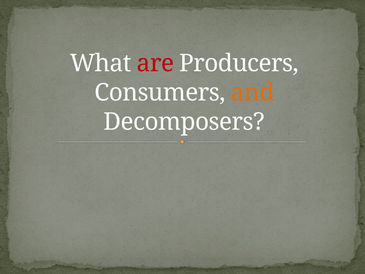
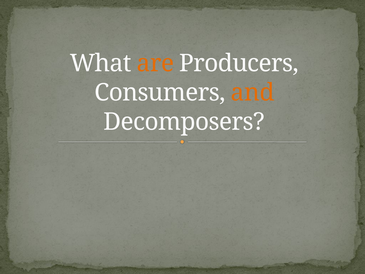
are colour: red -> orange
